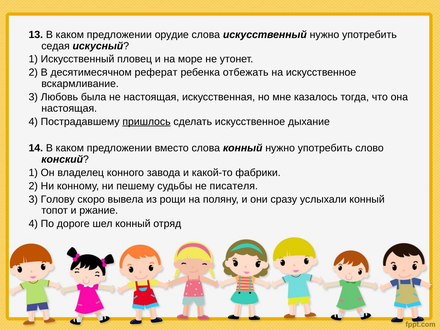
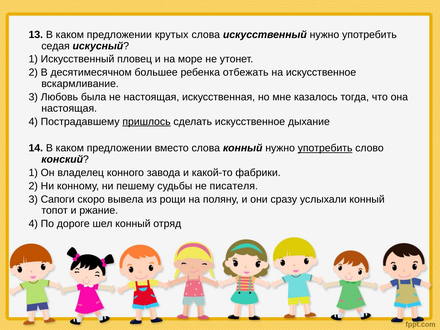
орудие: орудие -> крутых
реферат: реферат -> большее
употребить at (325, 148) underline: none -> present
Голову: Голову -> Сапоги
